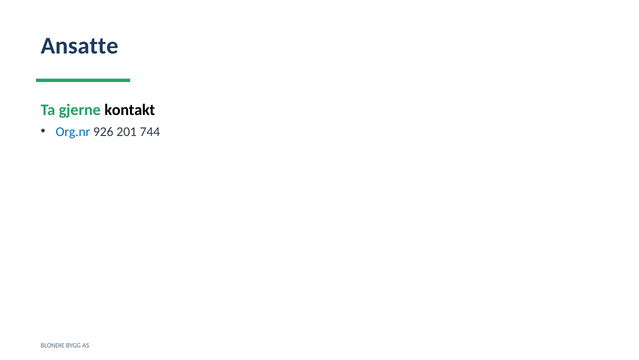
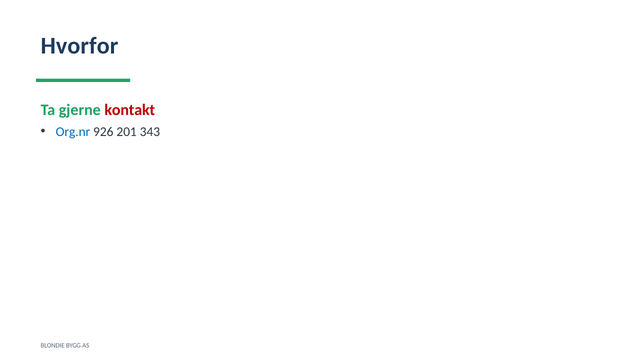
Ansatte: Ansatte -> Hvorfor
kontakt colour: black -> red
744: 744 -> 343
